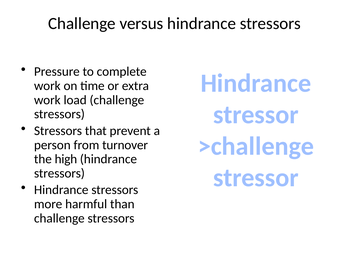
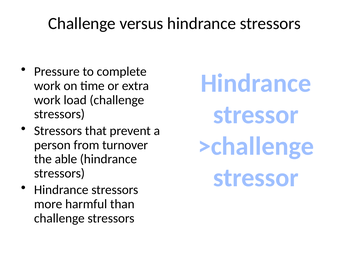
high: high -> able
